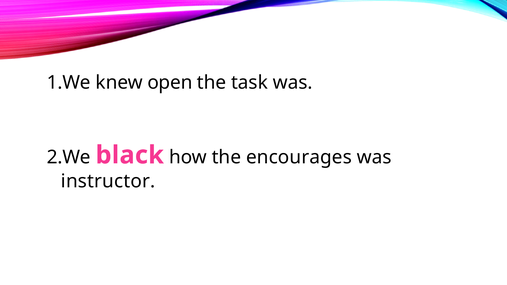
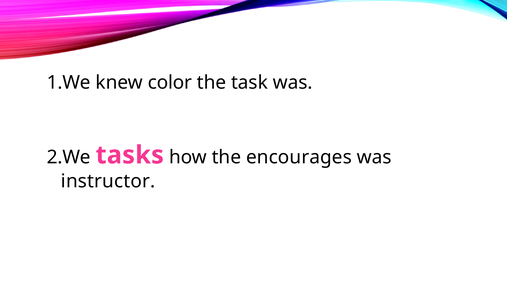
open: open -> color
black: black -> tasks
